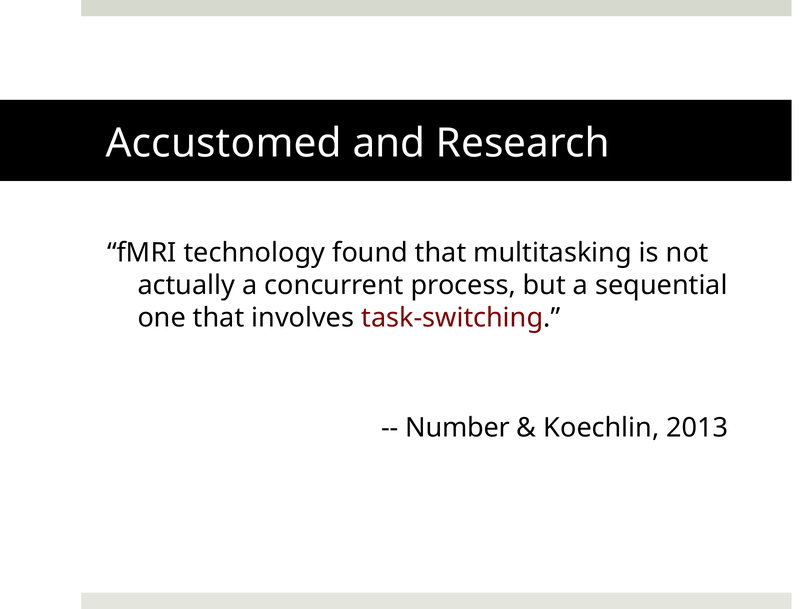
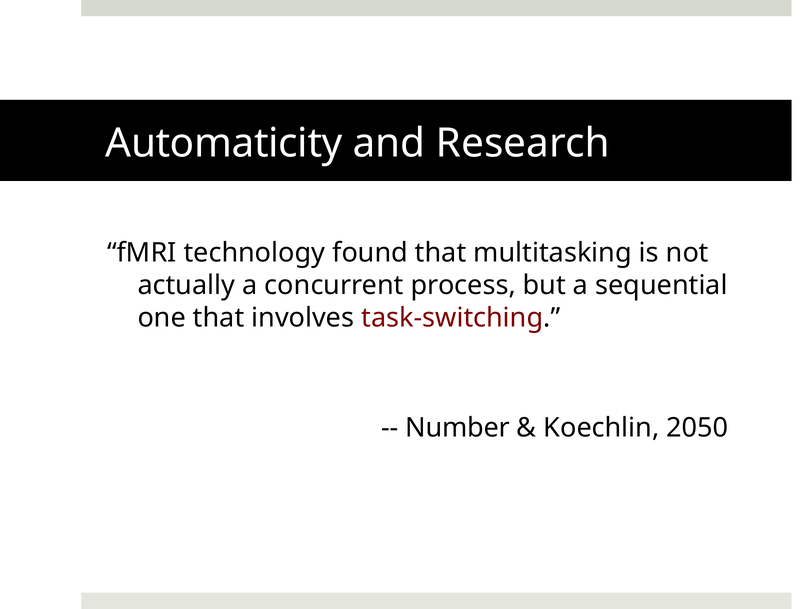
Accustomed: Accustomed -> Automaticity
2013: 2013 -> 2050
